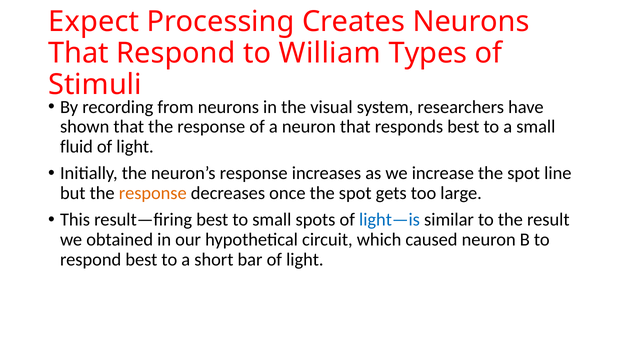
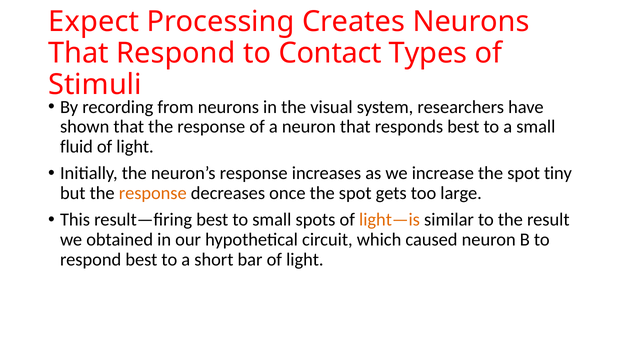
William: William -> Contact
line: line -> tiny
light—is colour: blue -> orange
